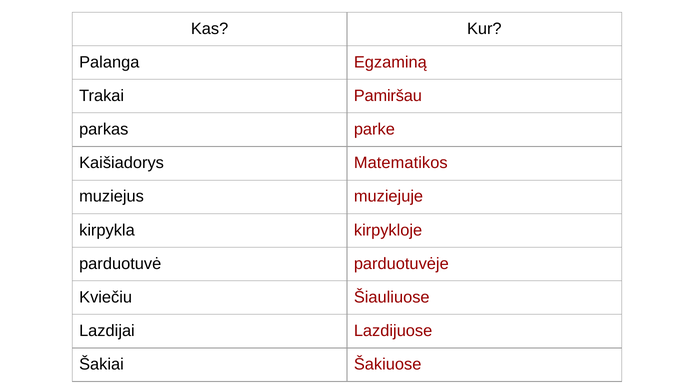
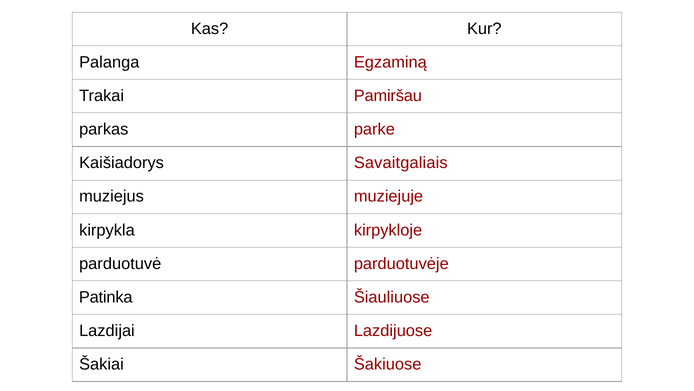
Matematikos: Matematikos -> Savaitgaliais
Kviečiu: Kviečiu -> Patinka
